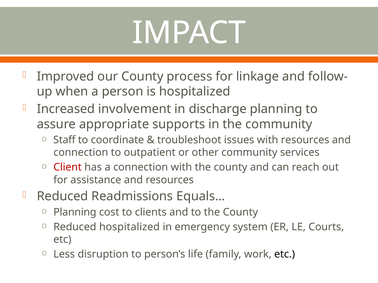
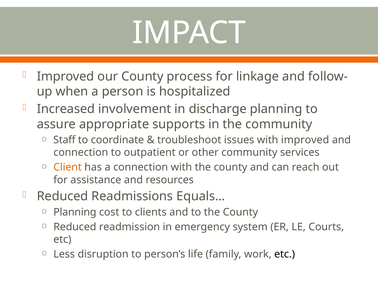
with resources: resources -> improved
Client colour: red -> orange
Reduced hospitalized: hospitalized -> readmission
